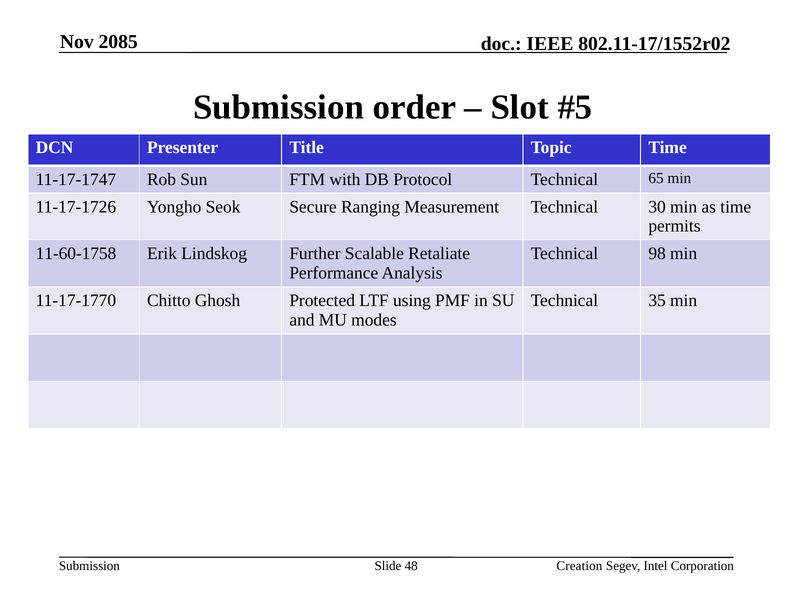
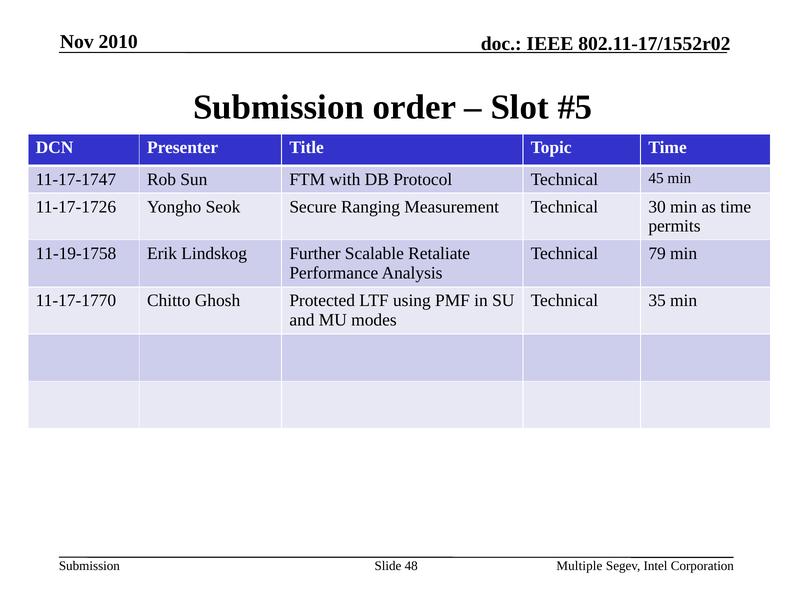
2085: 2085 -> 2010
65: 65 -> 45
11-60-1758: 11-60-1758 -> 11-19-1758
98: 98 -> 79
Creation: Creation -> Multiple
